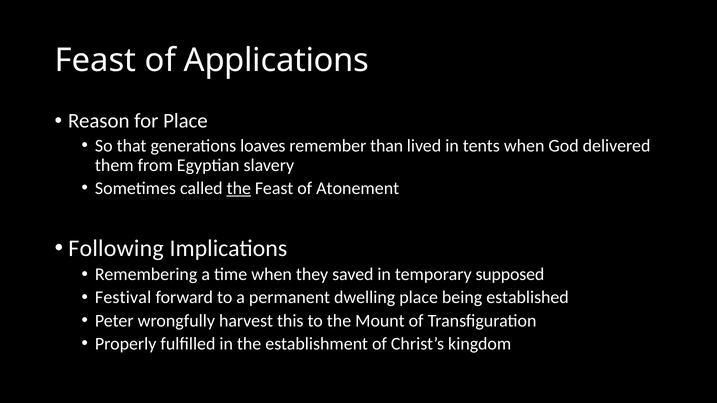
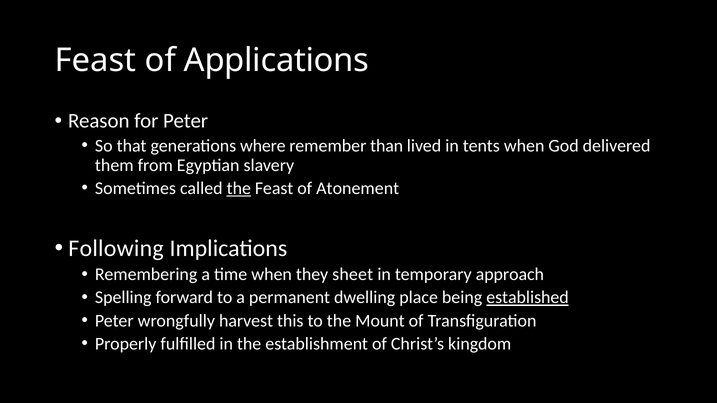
for Place: Place -> Peter
loaves: loaves -> where
saved: saved -> sheet
supposed: supposed -> approach
Festival: Festival -> Spelling
established underline: none -> present
